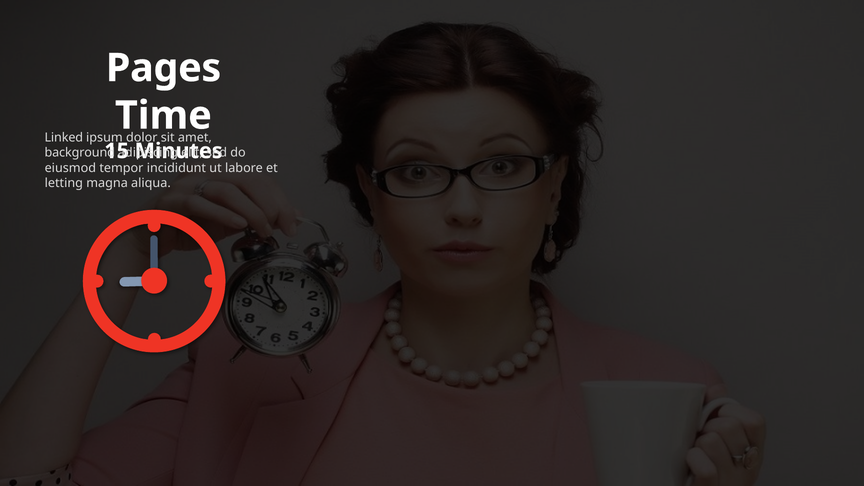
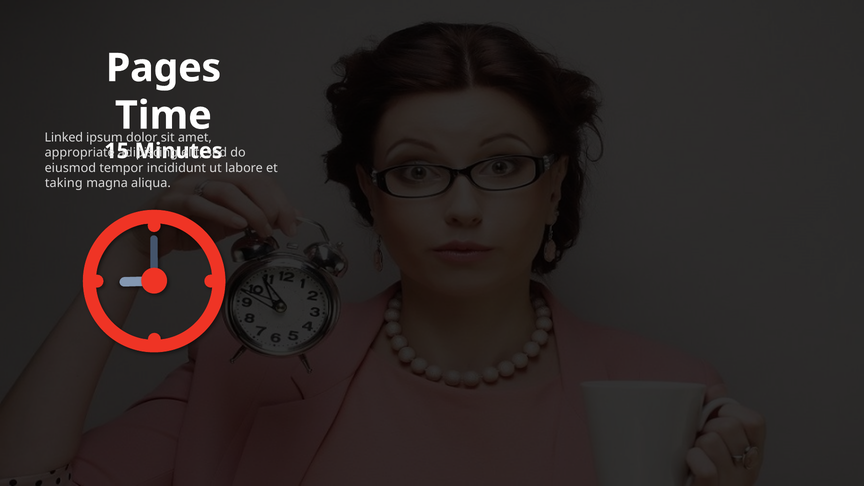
background: background -> appropriate
letting: letting -> taking
